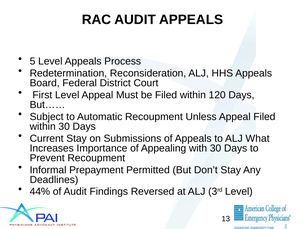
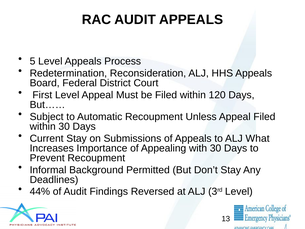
Prepayment: Prepayment -> Background
